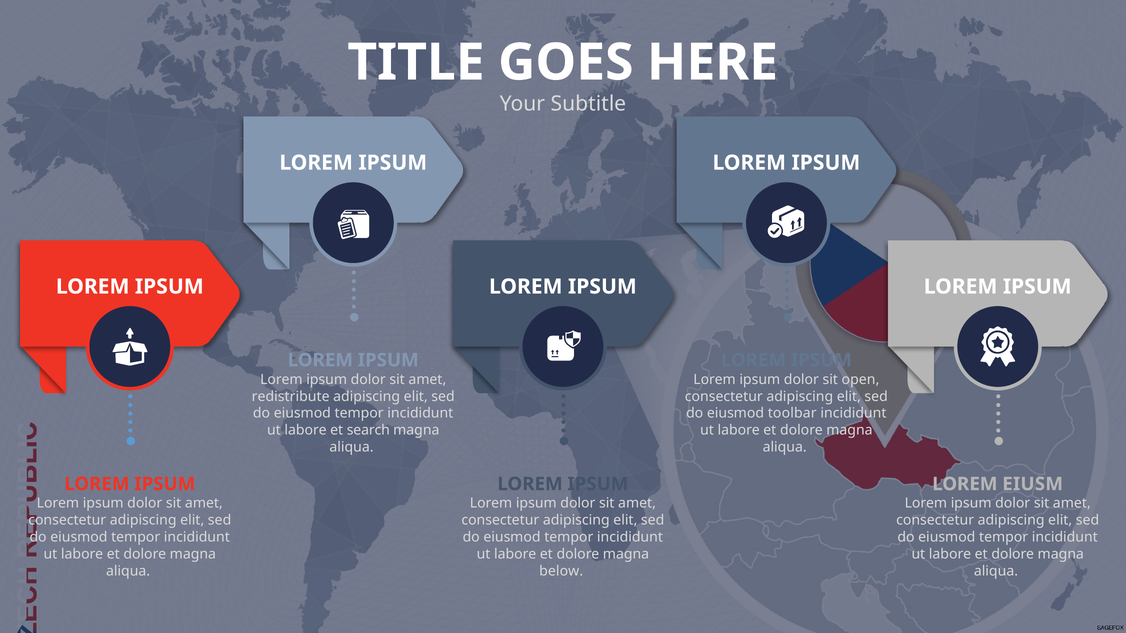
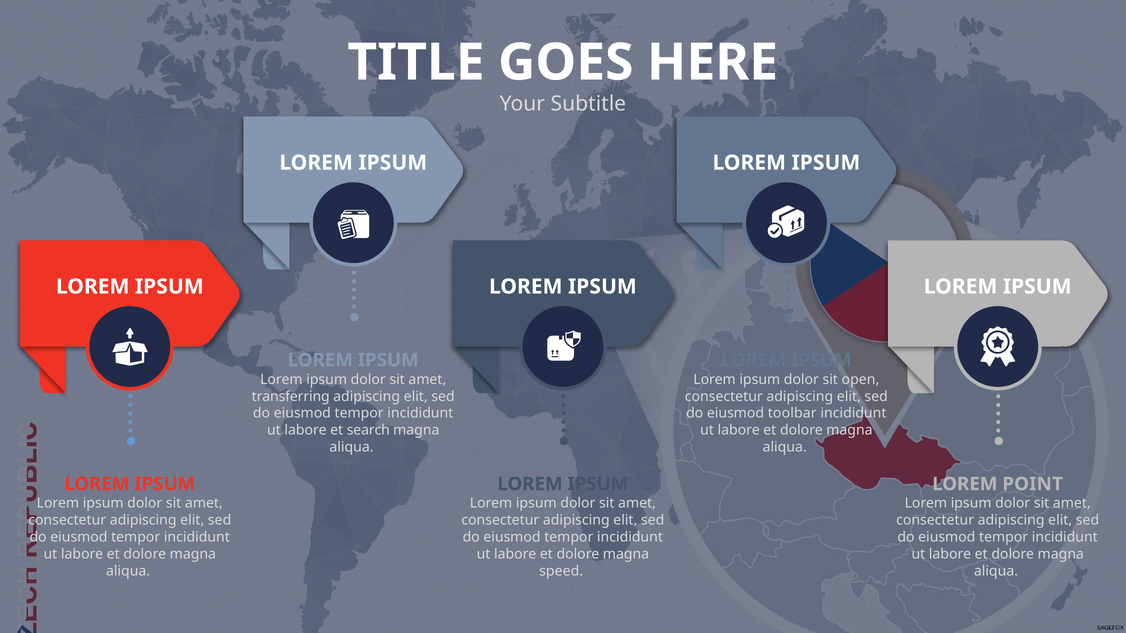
redistribute: redistribute -> transferring
EIUSM: EIUSM -> POINT
below: below -> speed
